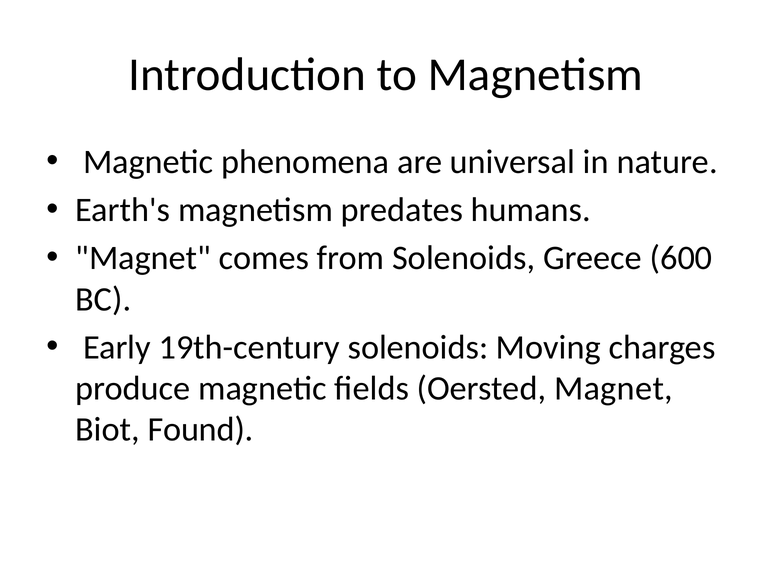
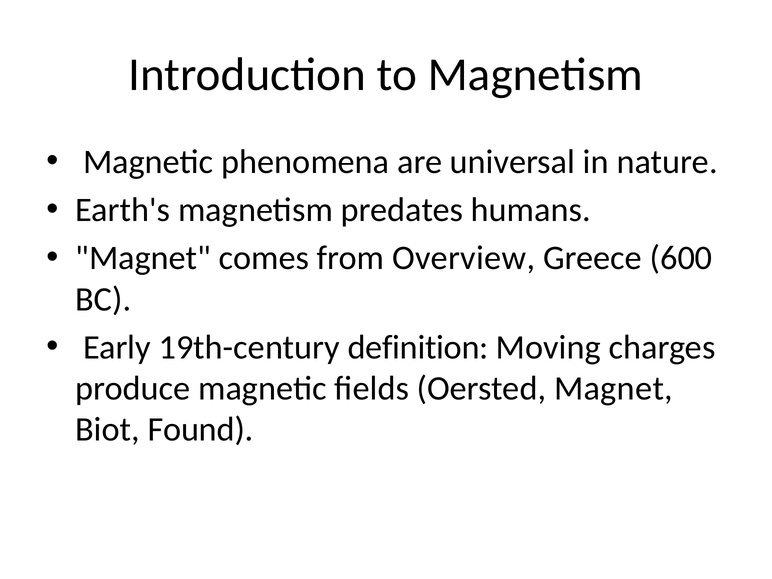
from Solenoids: Solenoids -> Overview
19th-century solenoids: solenoids -> definition
